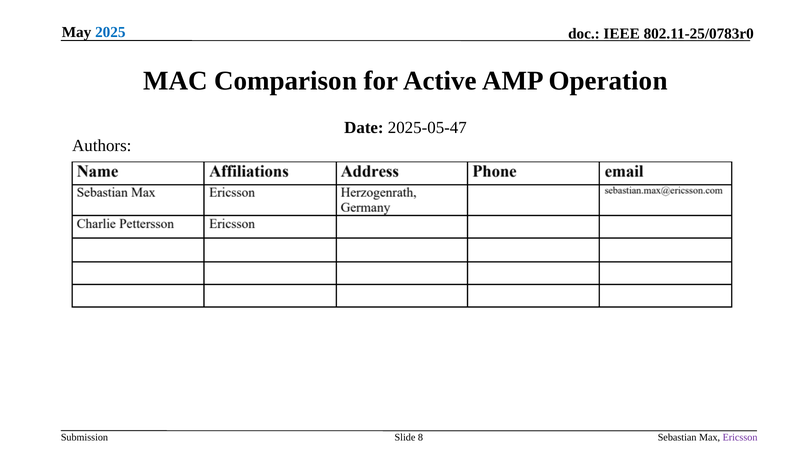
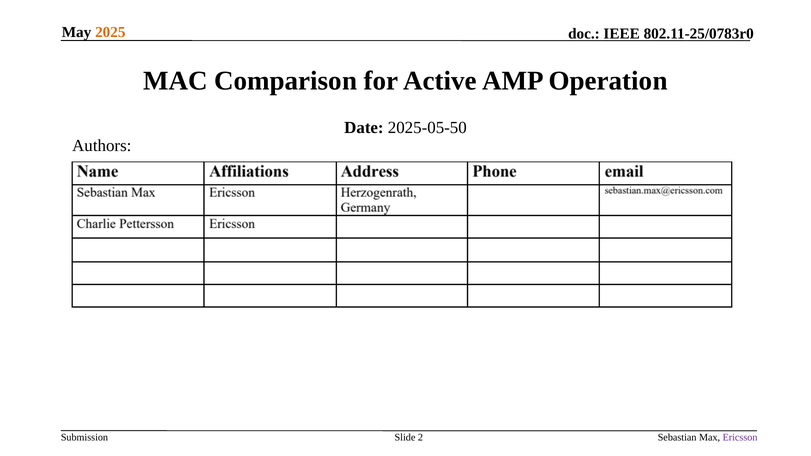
2025 colour: blue -> orange
2025-05-47: 2025-05-47 -> 2025-05-50
8: 8 -> 2
